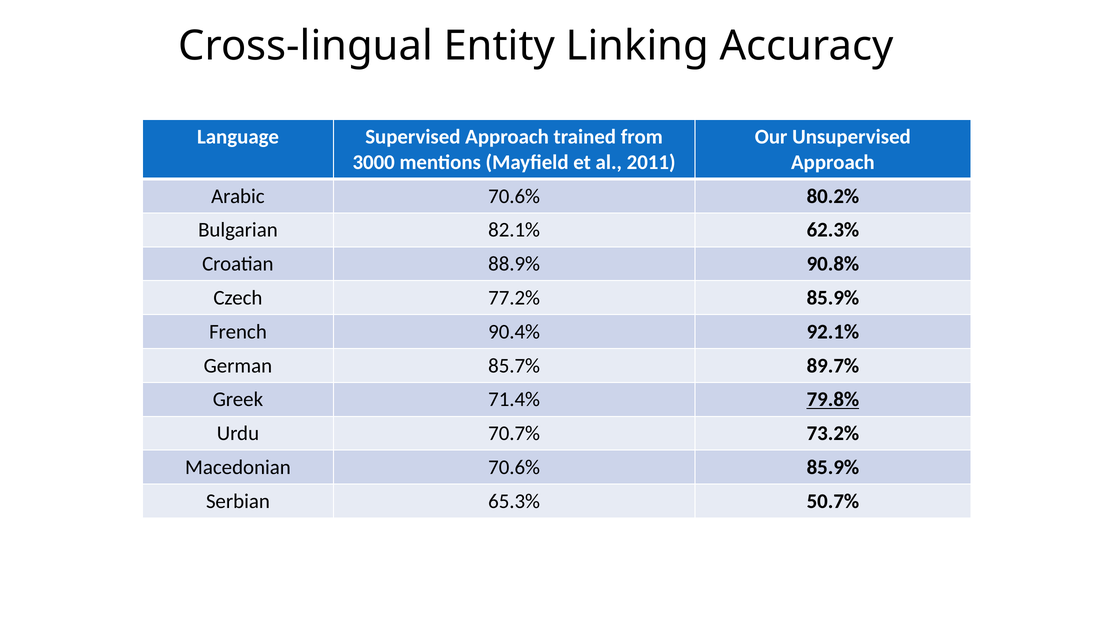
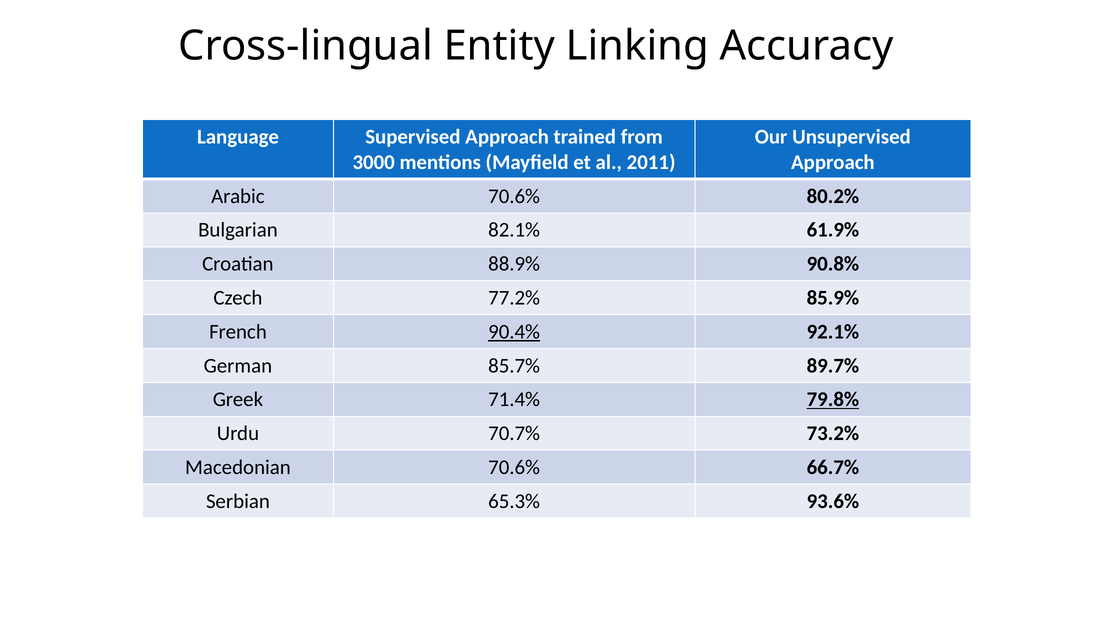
62.3%: 62.3% -> 61.9%
90.4% underline: none -> present
70.6% 85.9%: 85.9% -> 66.7%
50.7%: 50.7% -> 93.6%
